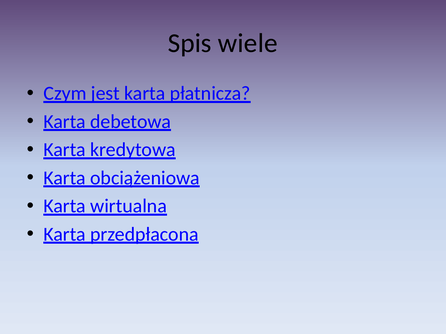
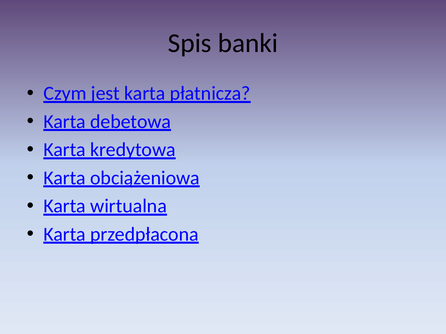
wiele: wiele -> banki
